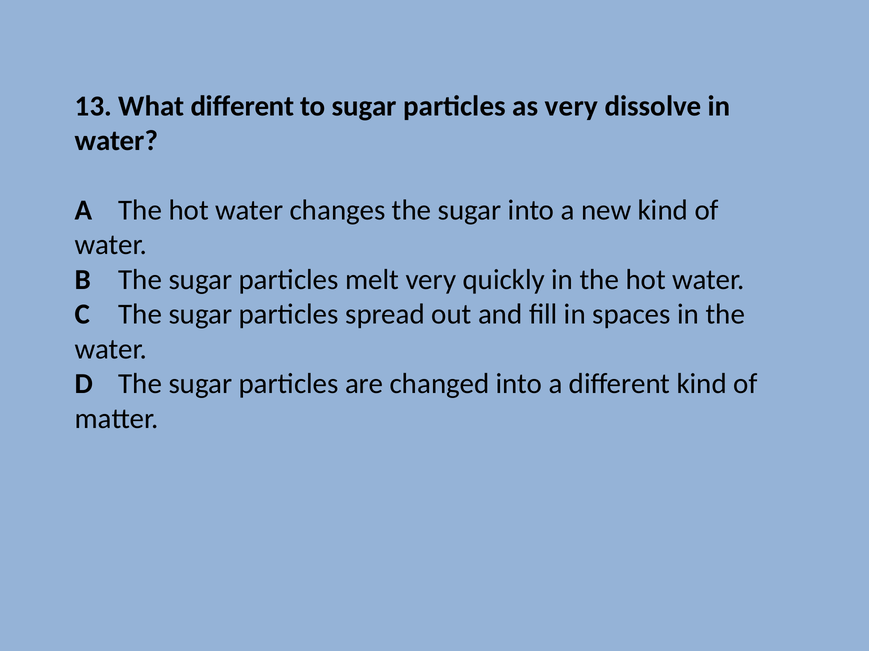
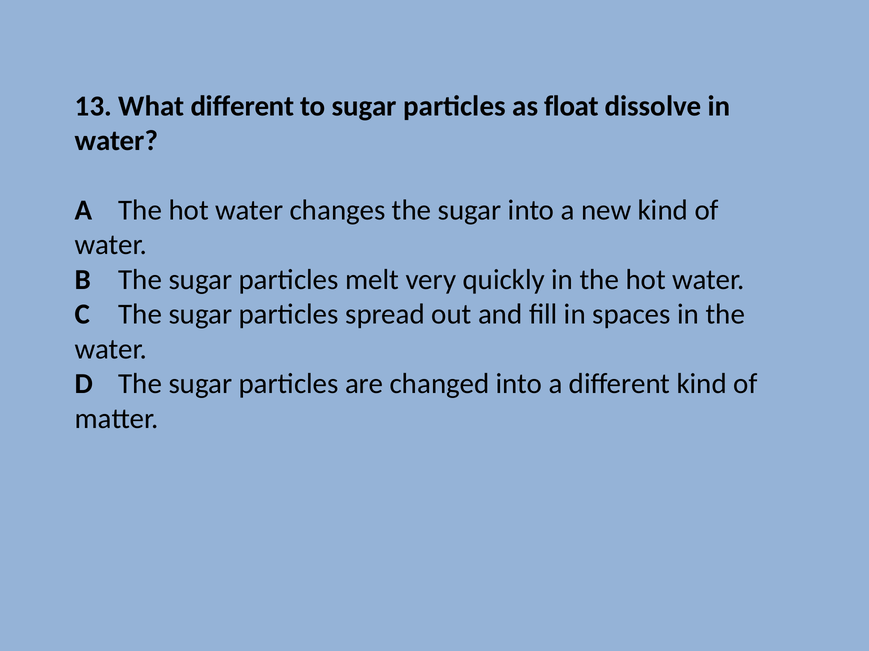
as very: very -> float
